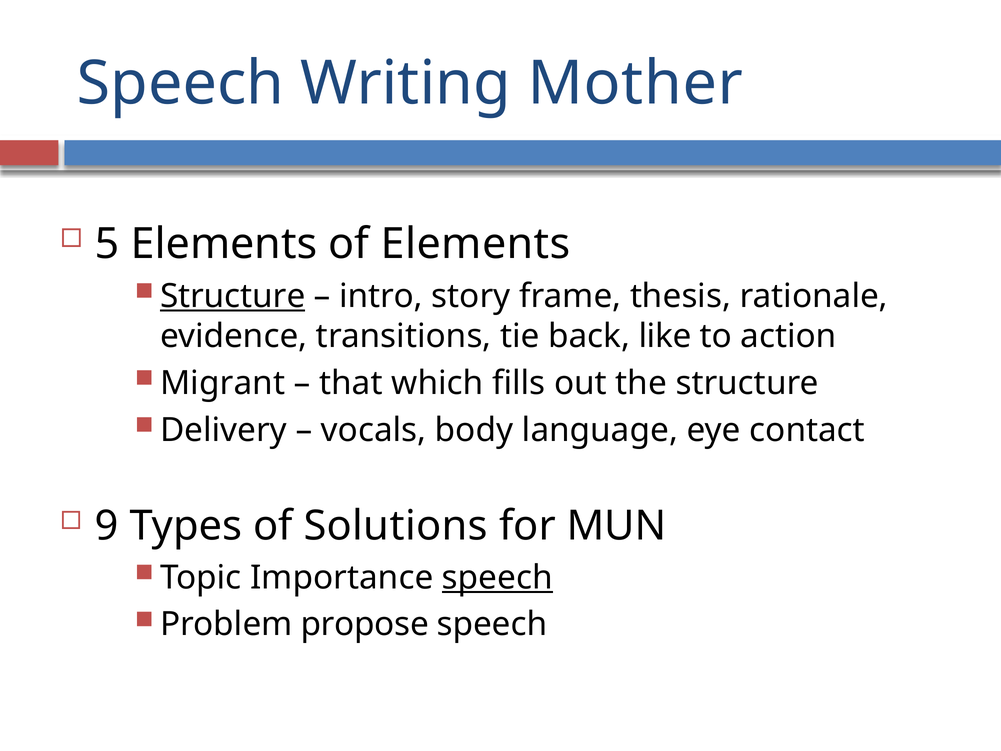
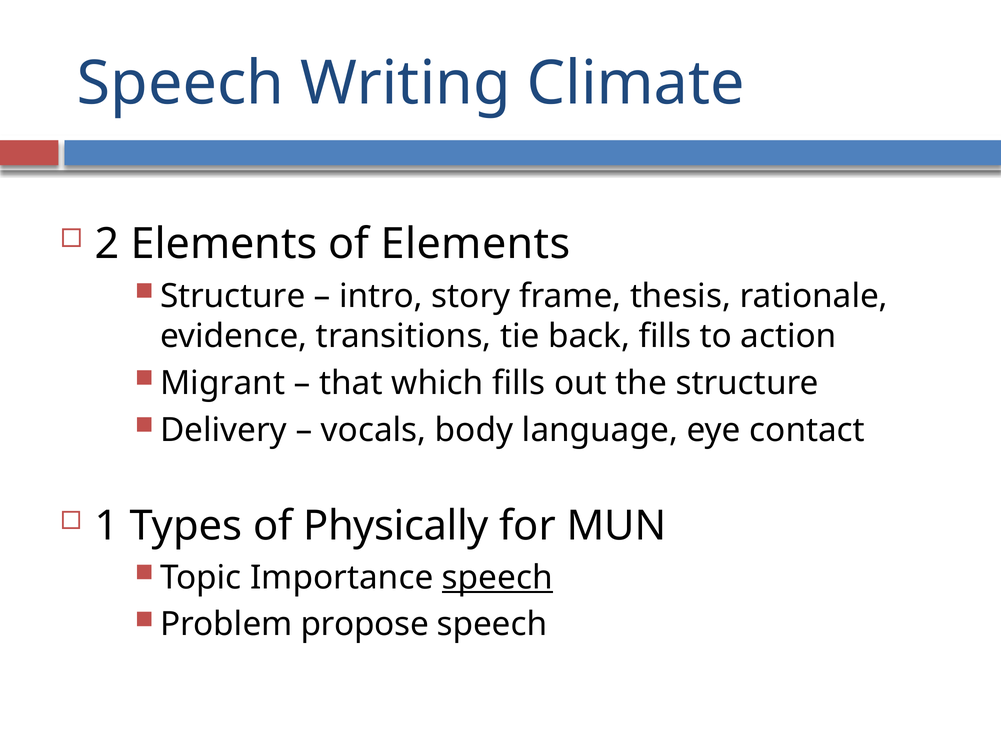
Mother: Mother -> Climate
5: 5 -> 2
Structure at (233, 296) underline: present -> none
back like: like -> fills
9: 9 -> 1
Solutions: Solutions -> Physically
